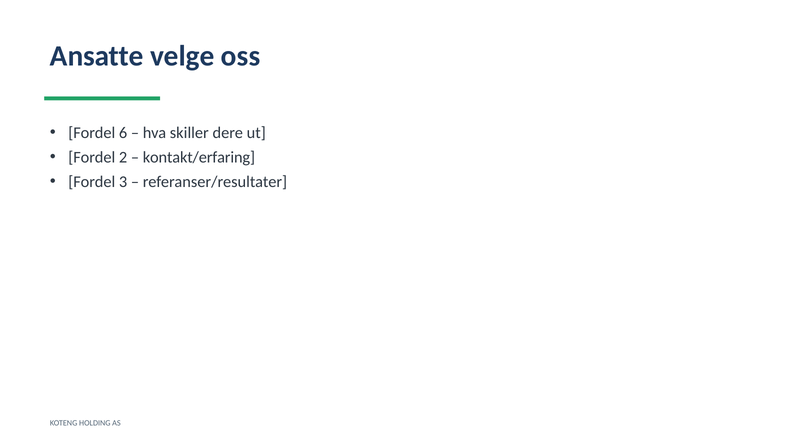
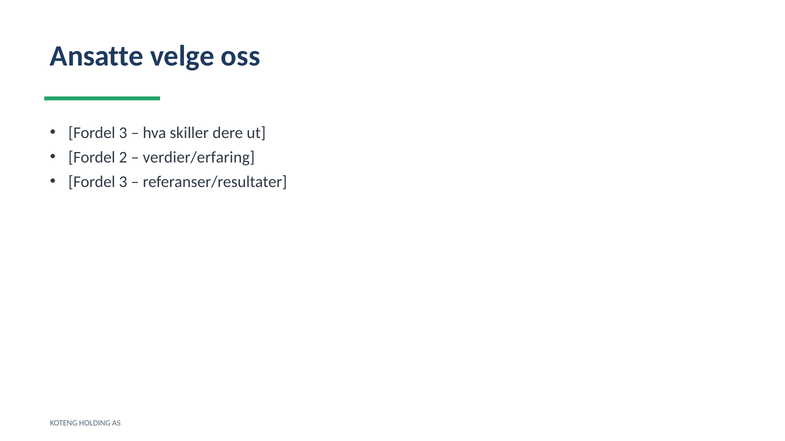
6 at (123, 133): 6 -> 3
kontakt/erfaring: kontakt/erfaring -> verdier/erfaring
